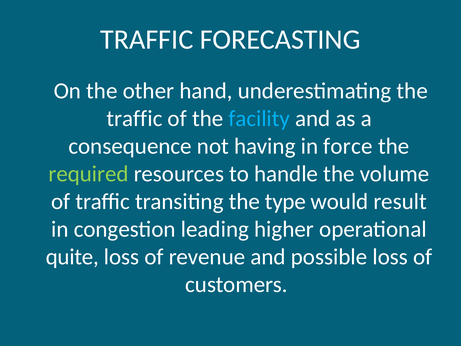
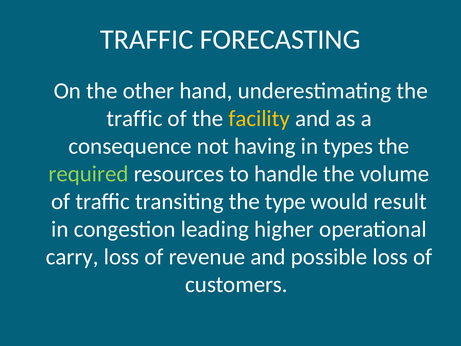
facility colour: light blue -> yellow
force: force -> types
quite: quite -> carry
